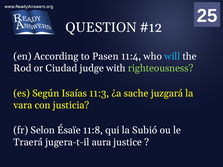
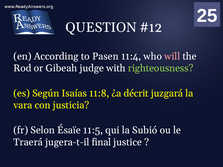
will colour: light blue -> pink
Ciudad: Ciudad -> Gibeah
11:3: 11:3 -> 11:8
sache: sache -> décrit
11:8: 11:8 -> 11:5
aura: aura -> final
